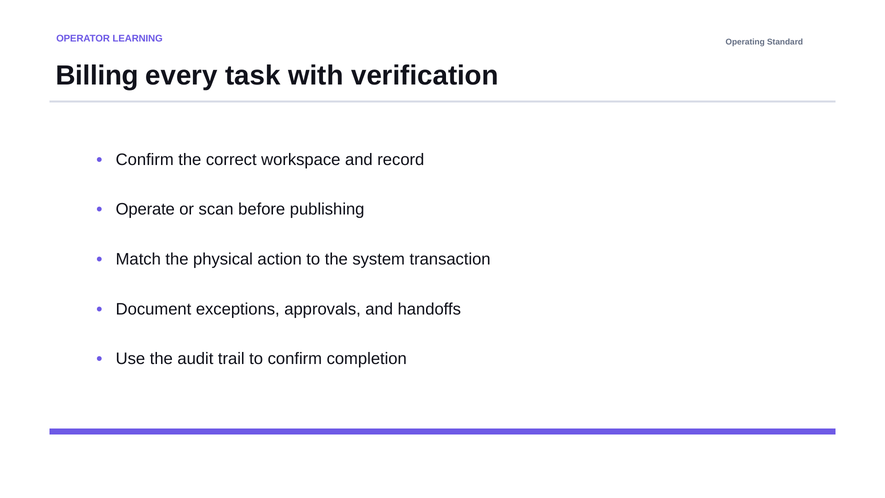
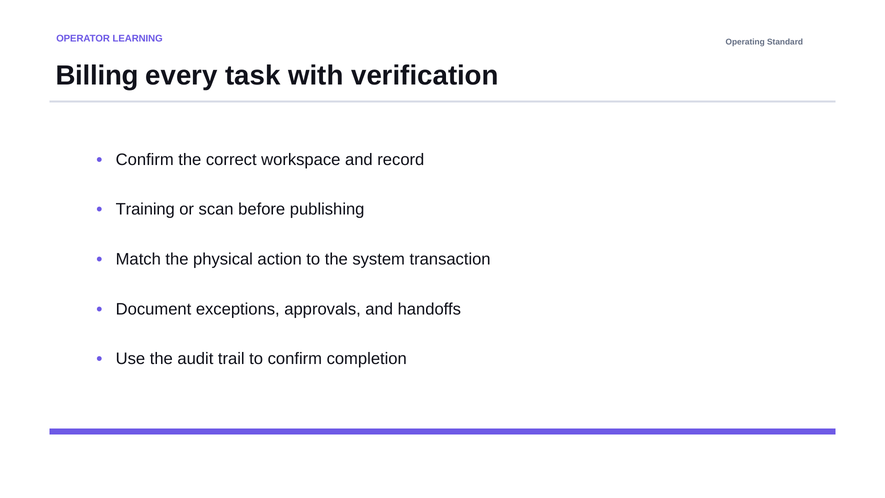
Operate: Operate -> Training
